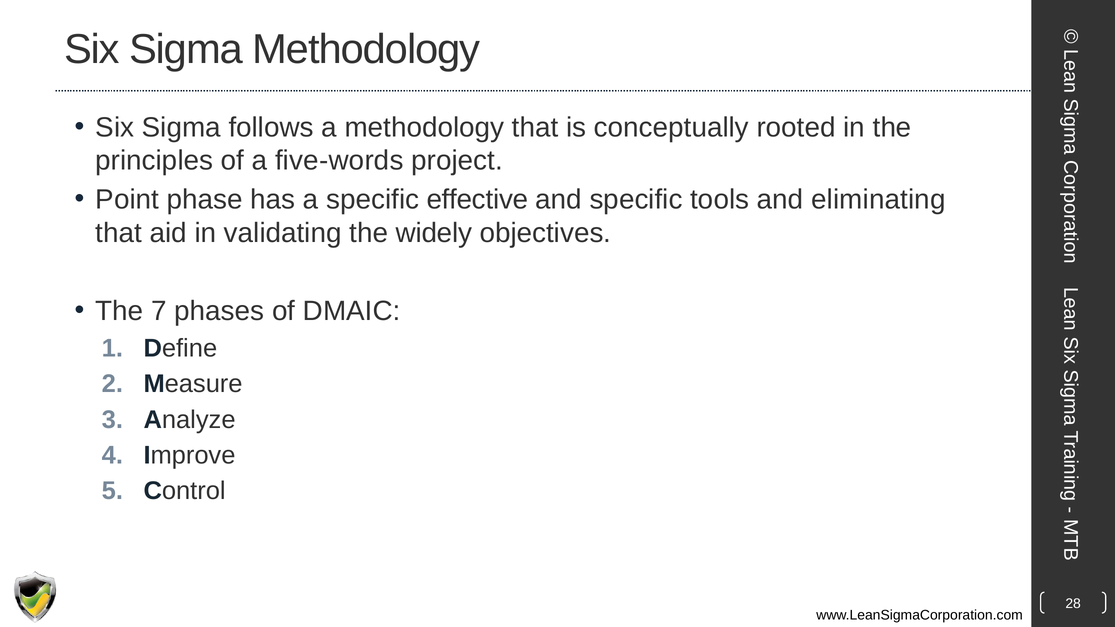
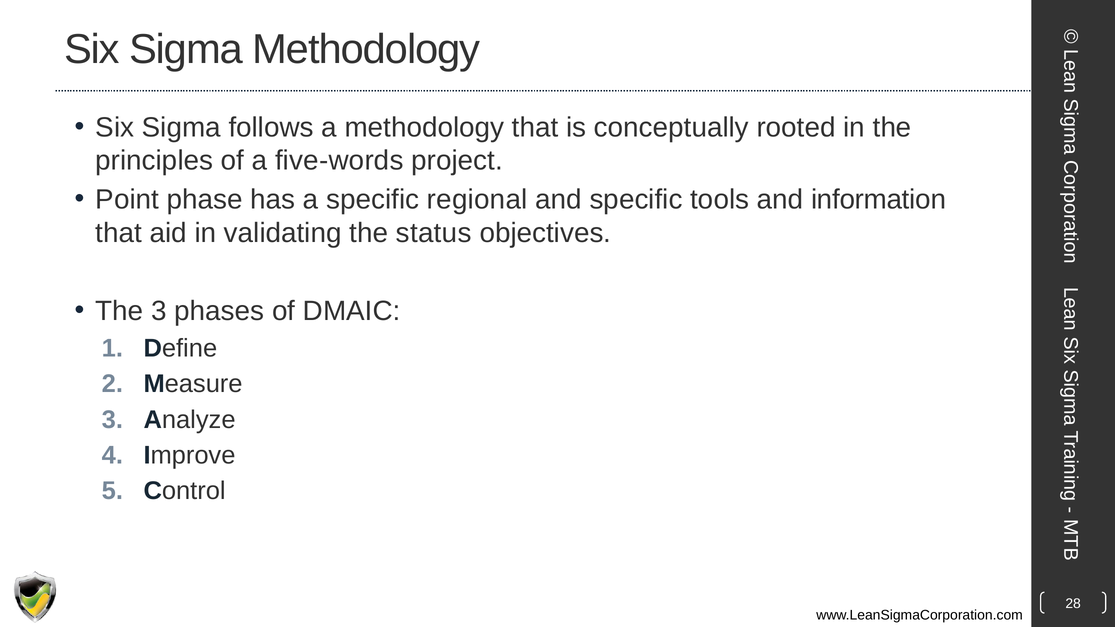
effective: effective -> regional
eliminating: eliminating -> information
widely: widely -> status
The 7: 7 -> 3
